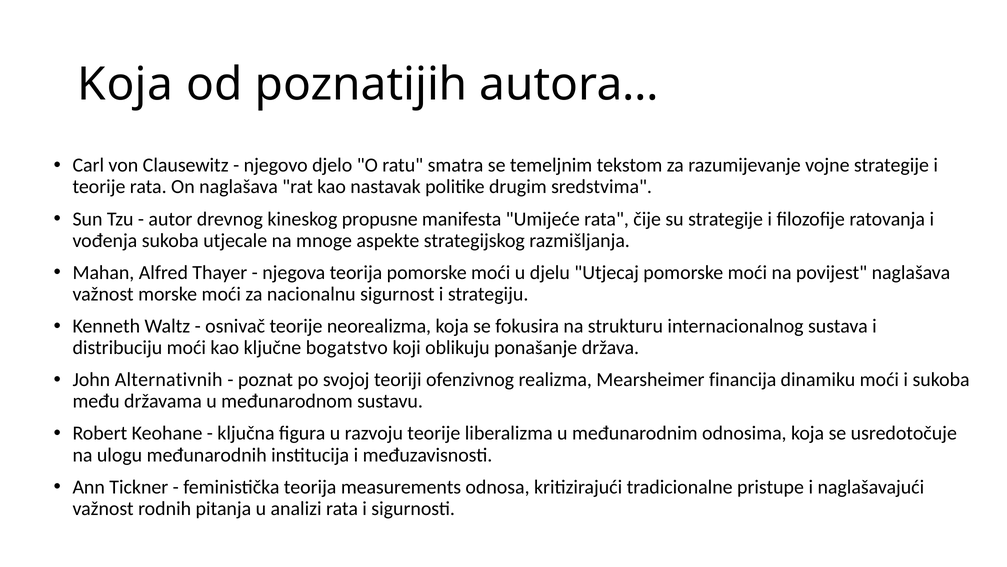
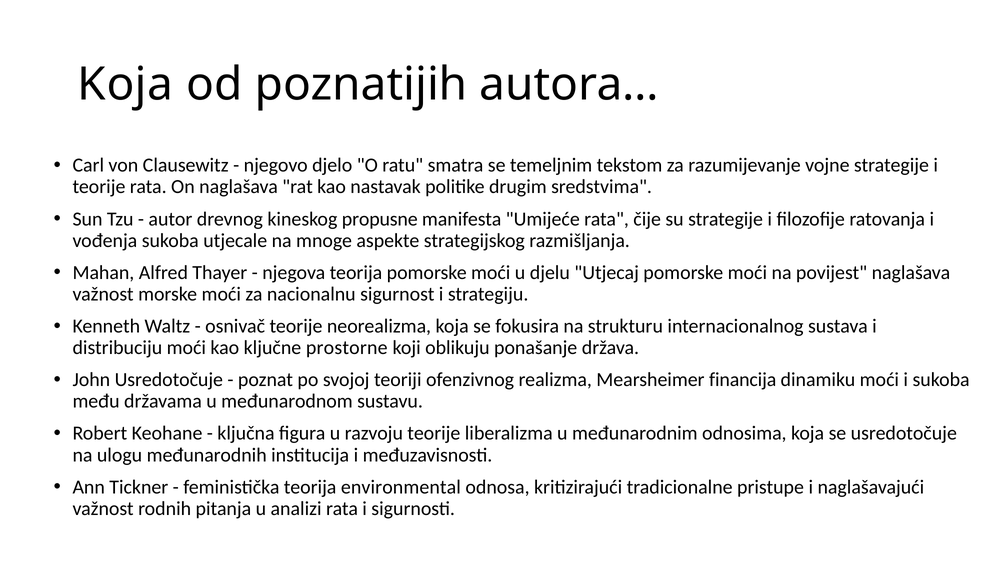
bogatstvo: bogatstvo -> prostorne
John Alternativnih: Alternativnih -> Usredotočuje
measurements: measurements -> environmental
